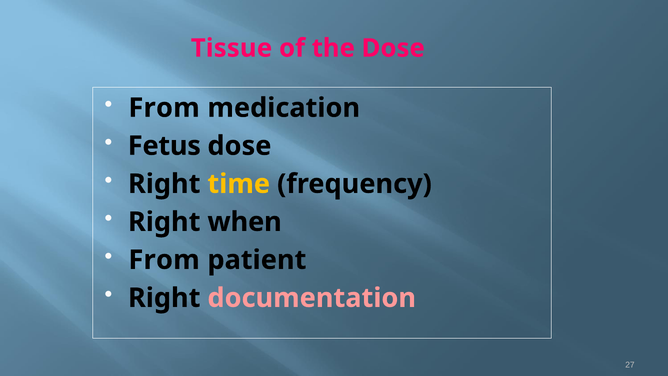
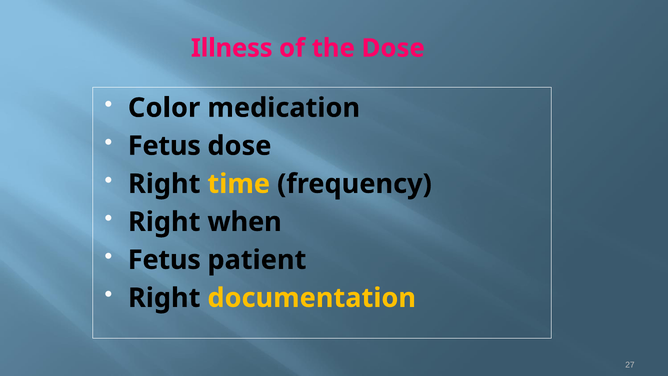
Tissue: Tissue -> Illness
From at (164, 108): From -> Color
From at (164, 260): From -> Fetus
documentation colour: pink -> yellow
